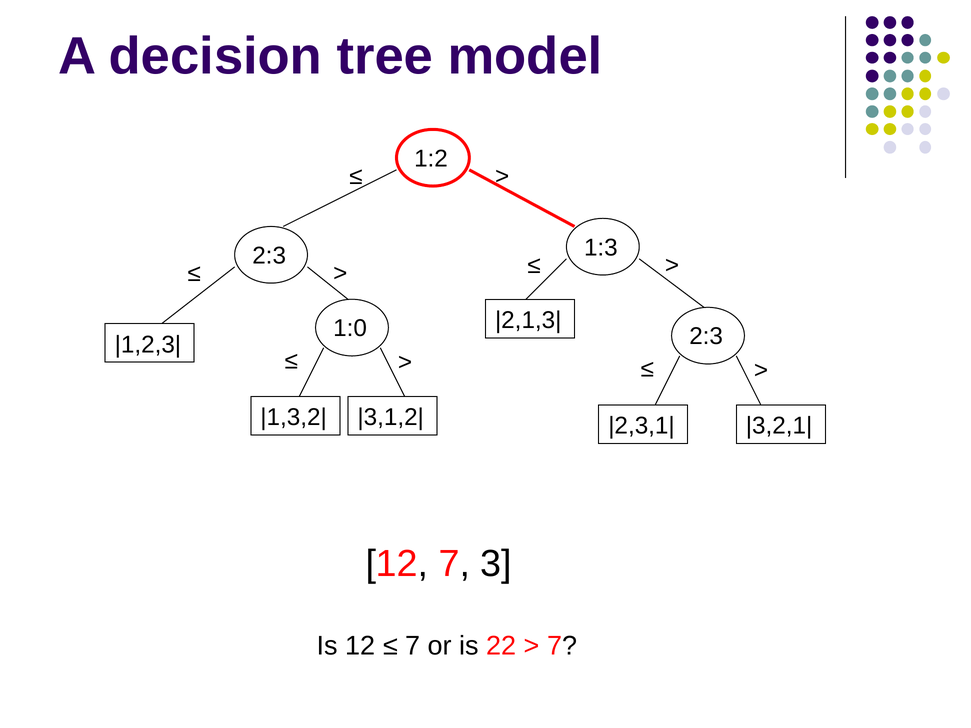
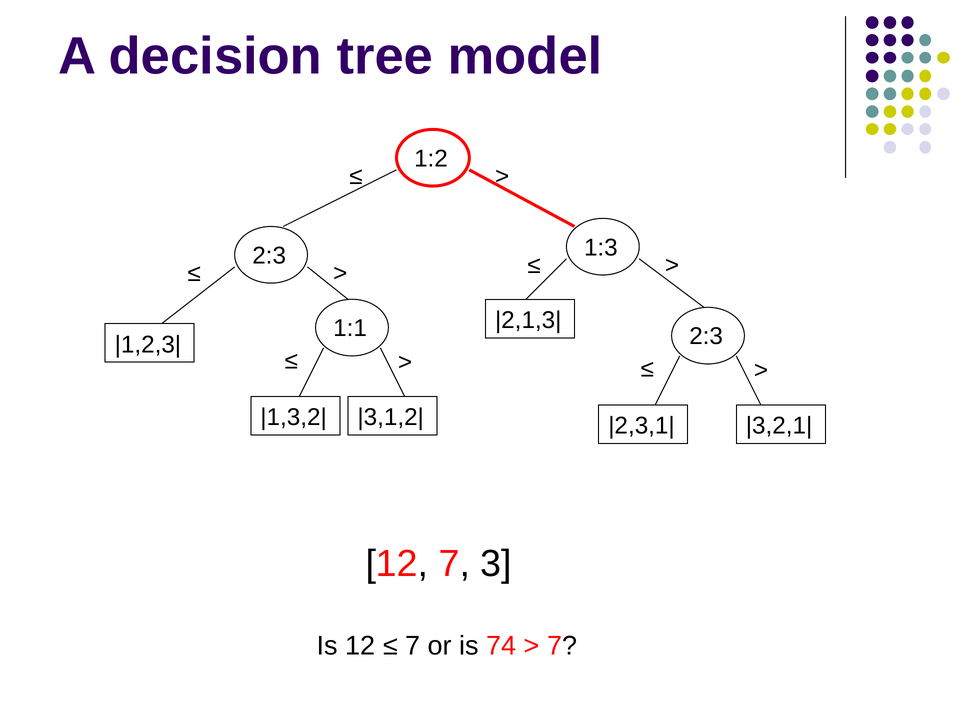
1:0: 1:0 -> 1:1
22: 22 -> 74
